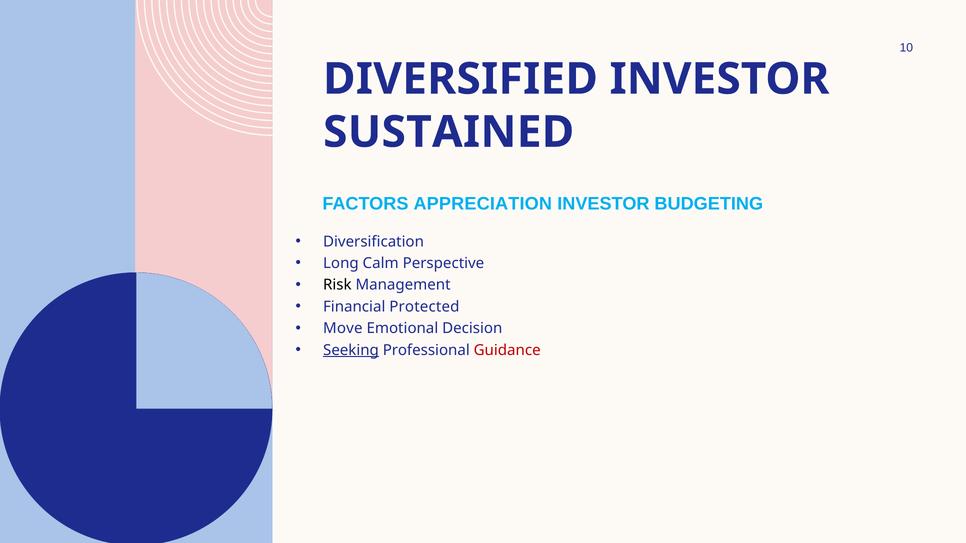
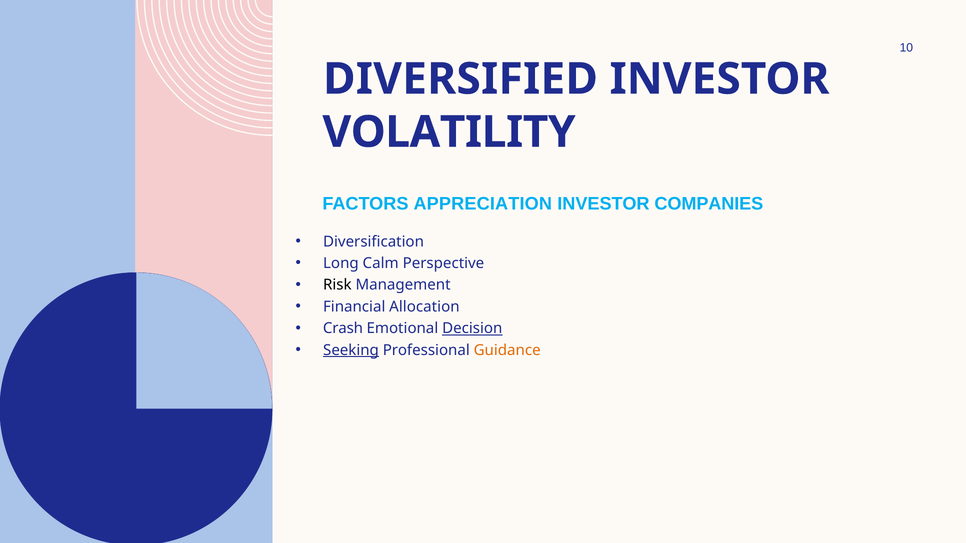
SUSTAINED: SUSTAINED -> VOLATILITY
BUDGETING: BUDGETING -> COMPANIES
Protected: Protected -> Allocation
Move: Move -> Crash
Decision underline: none -> present
Guidance colour: red -> orange
